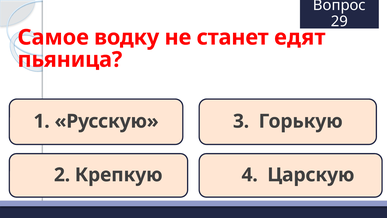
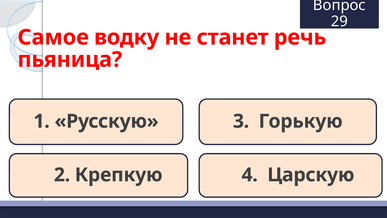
едят: едят -> речь
